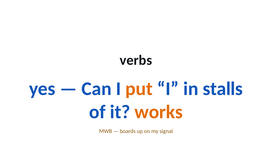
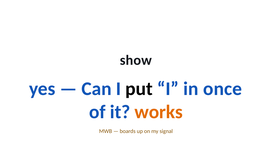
verbs: verbs -> show
put colour: orange -> black
stalls: stalls -> once
